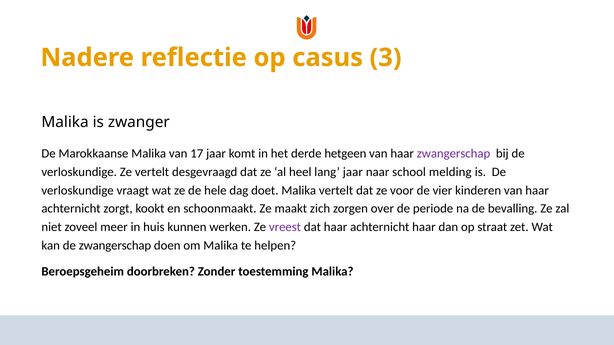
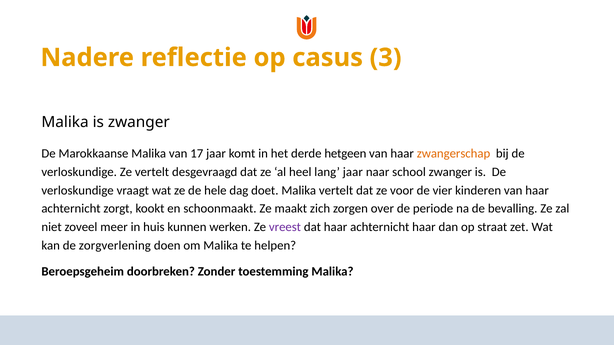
zwangerschap at (454, 154) colour: purple -> orange
school melding: melding -> zwanger
de zwangerschap: zwangerschap -> zorgverlening
